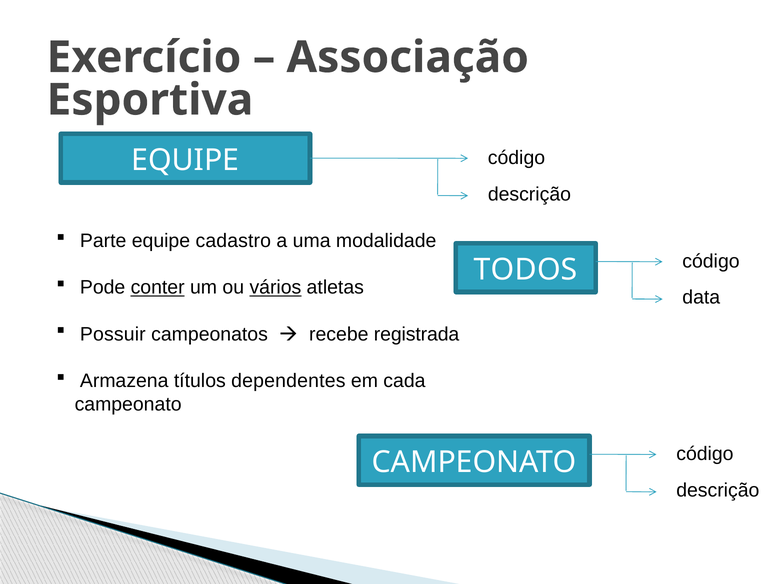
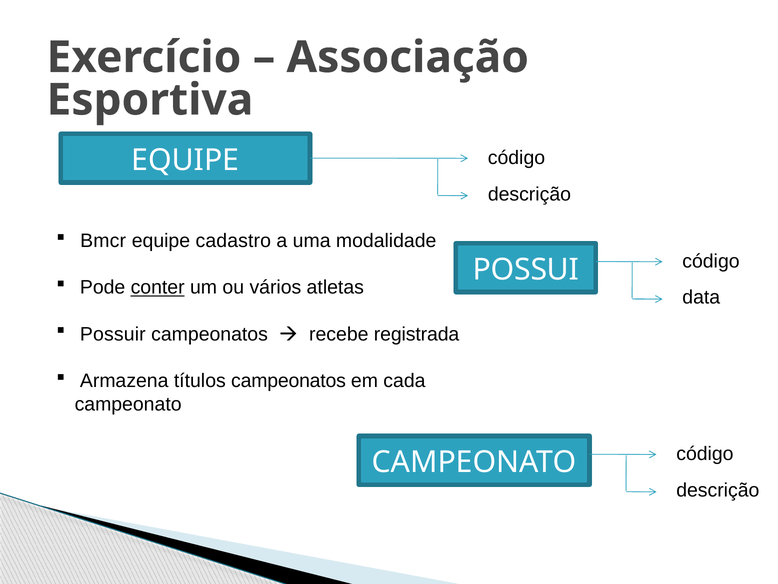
Parte: Parte -> Bmcr
TODOS: TODOS -> POSSUI
vários underline: present -> none
títulos dependentes: dependentes -> campeonatos
